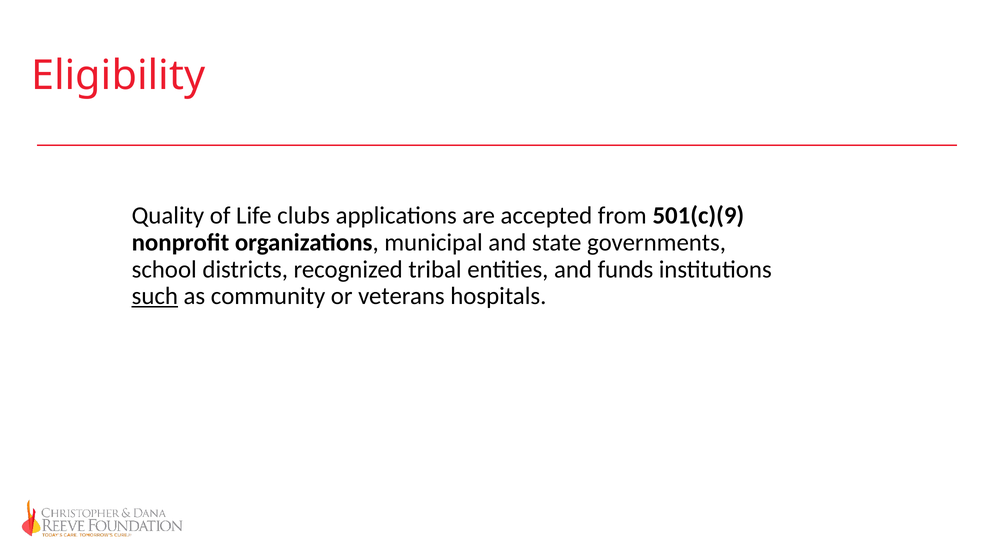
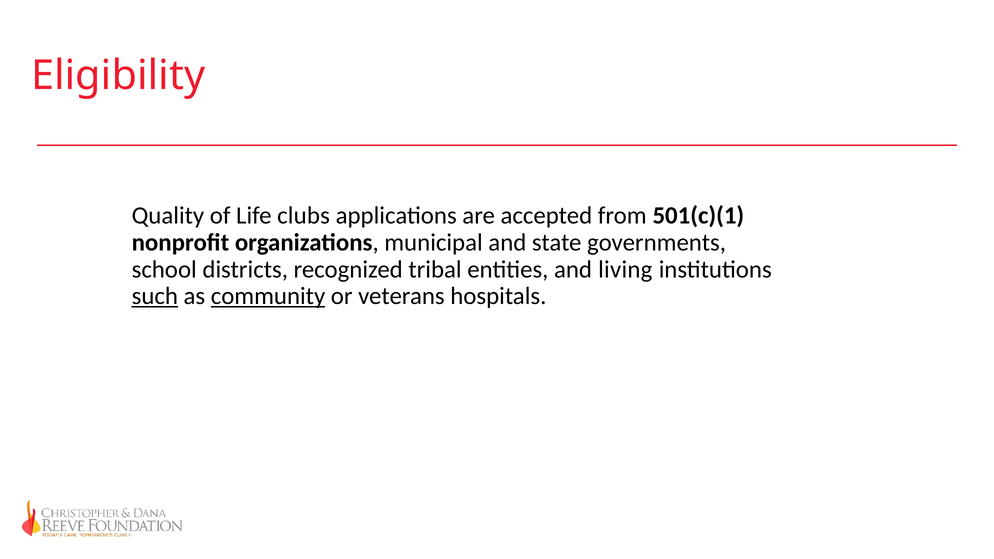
501(c)(9: 501(c)(9 -> 501(c)(1
funds: funds -> living
community underline: none -> present
